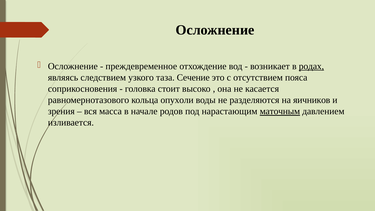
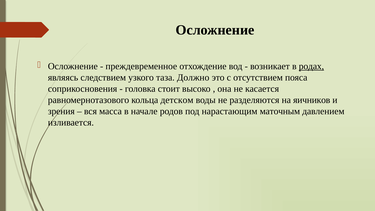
Сечение: Сечение -> Должно
опухоли: опухоли -> детском
маточным underline: present -> none
